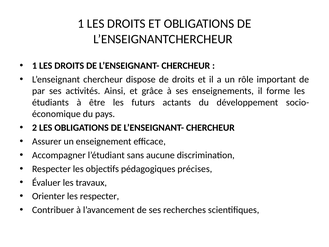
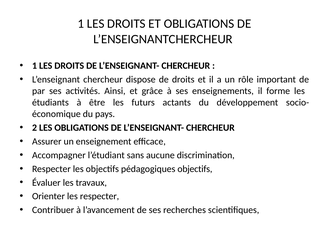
pédagogiques précises: précises -> objectifs
